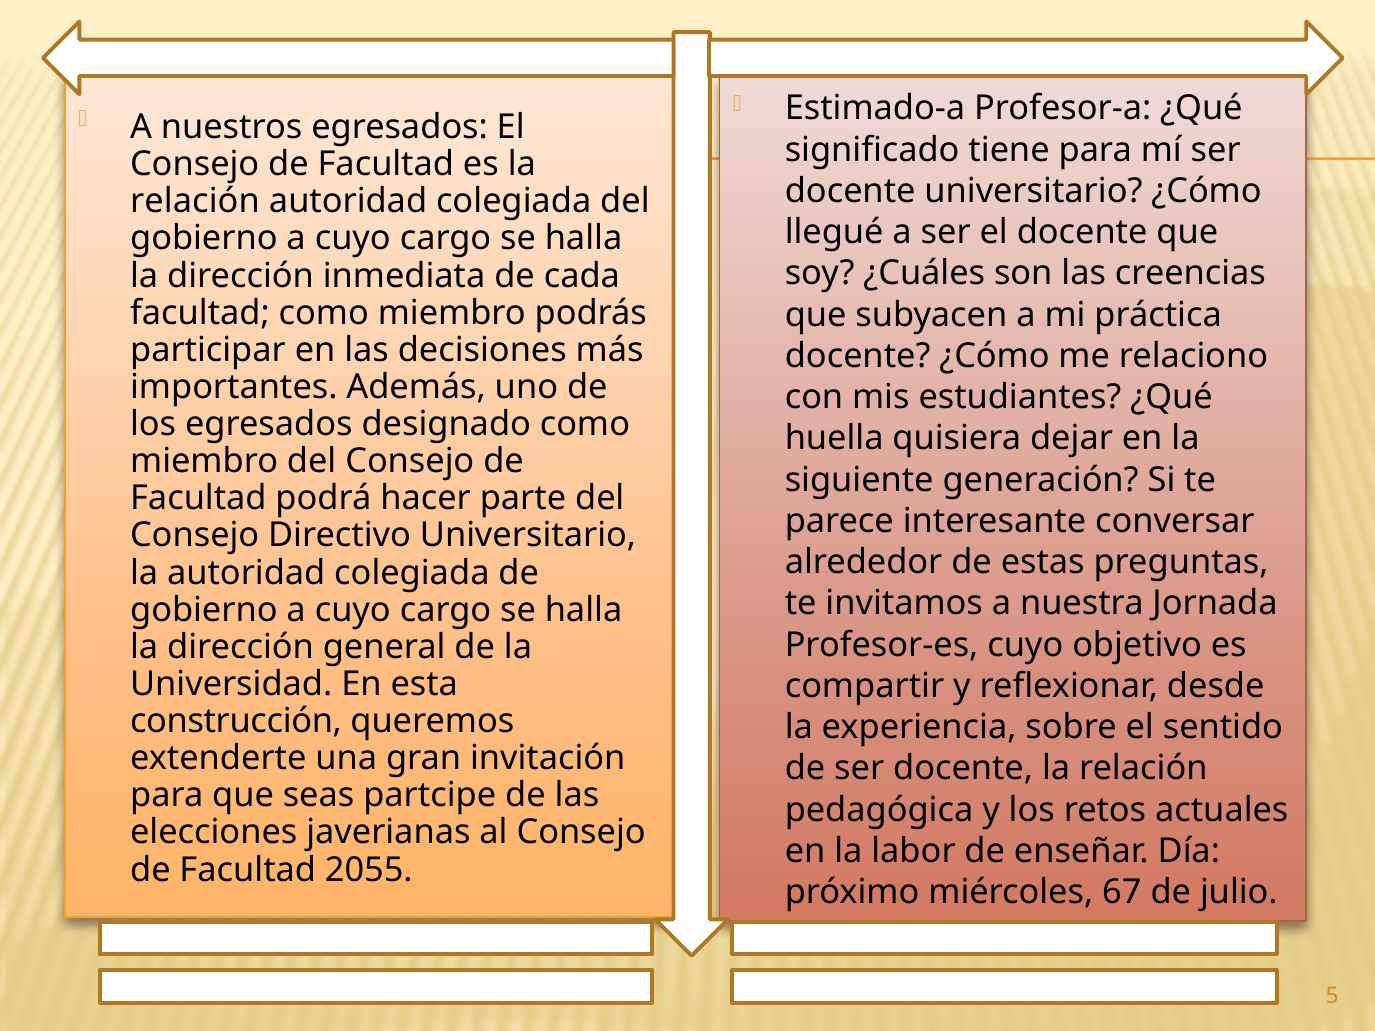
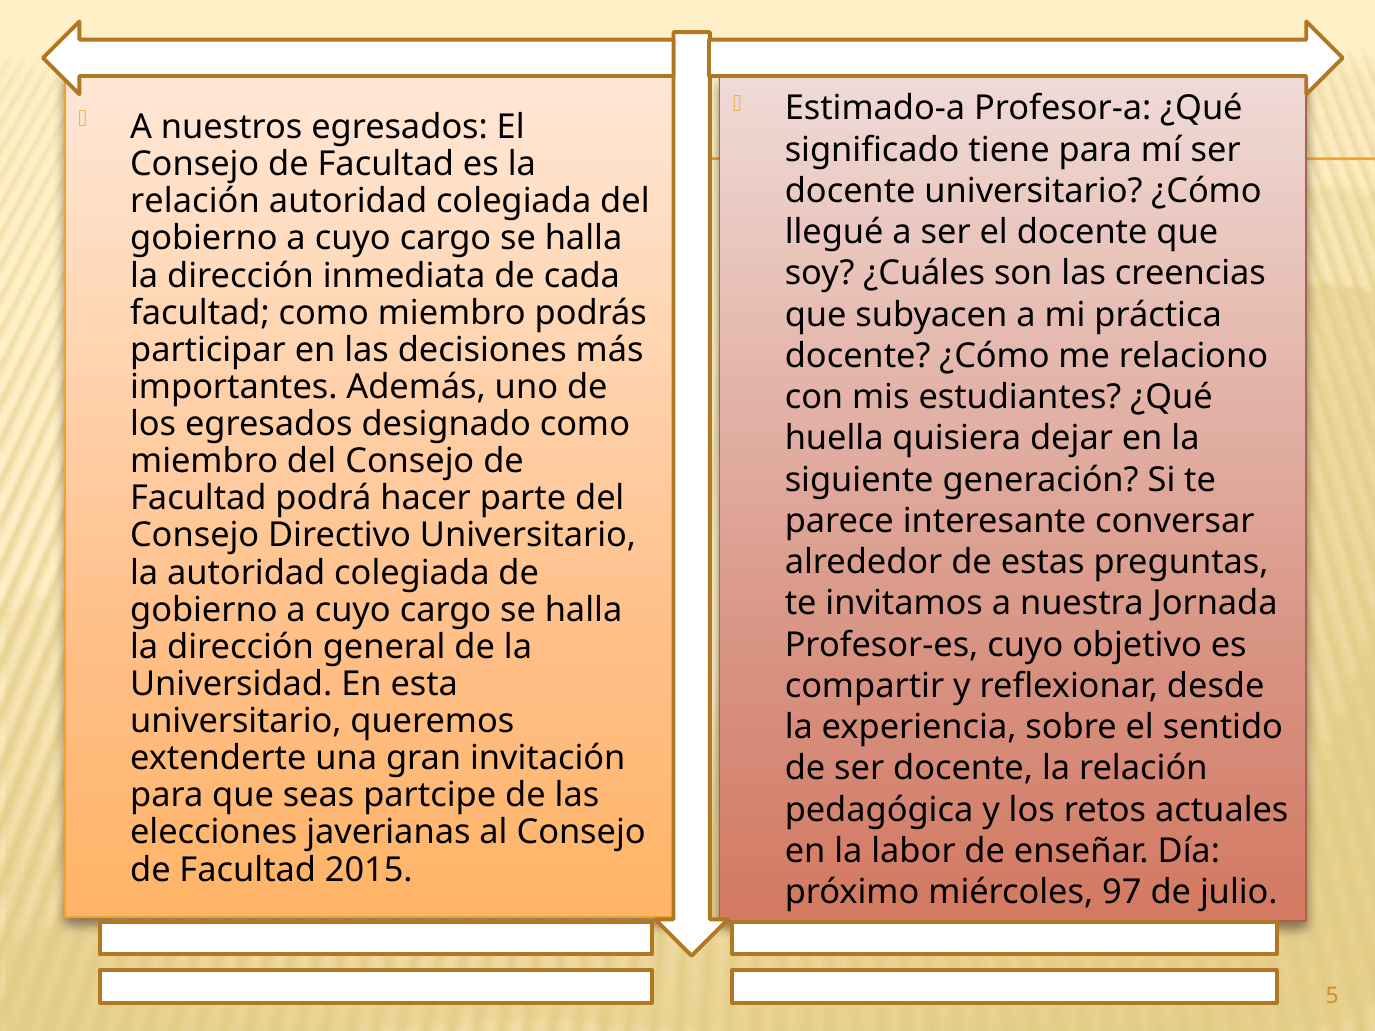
construcción at (236, 721): construcción -> universitario
2055: 2055 -> 2015
67: 67 -> 97
